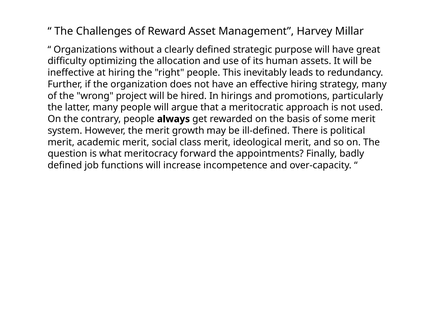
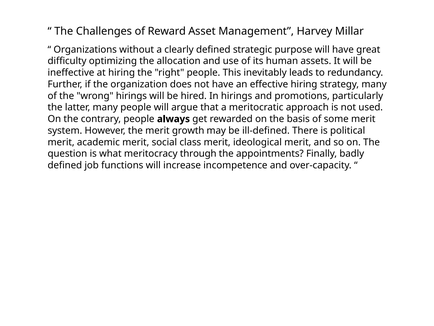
wrong project: project -> hirings
forward: forward -> through
